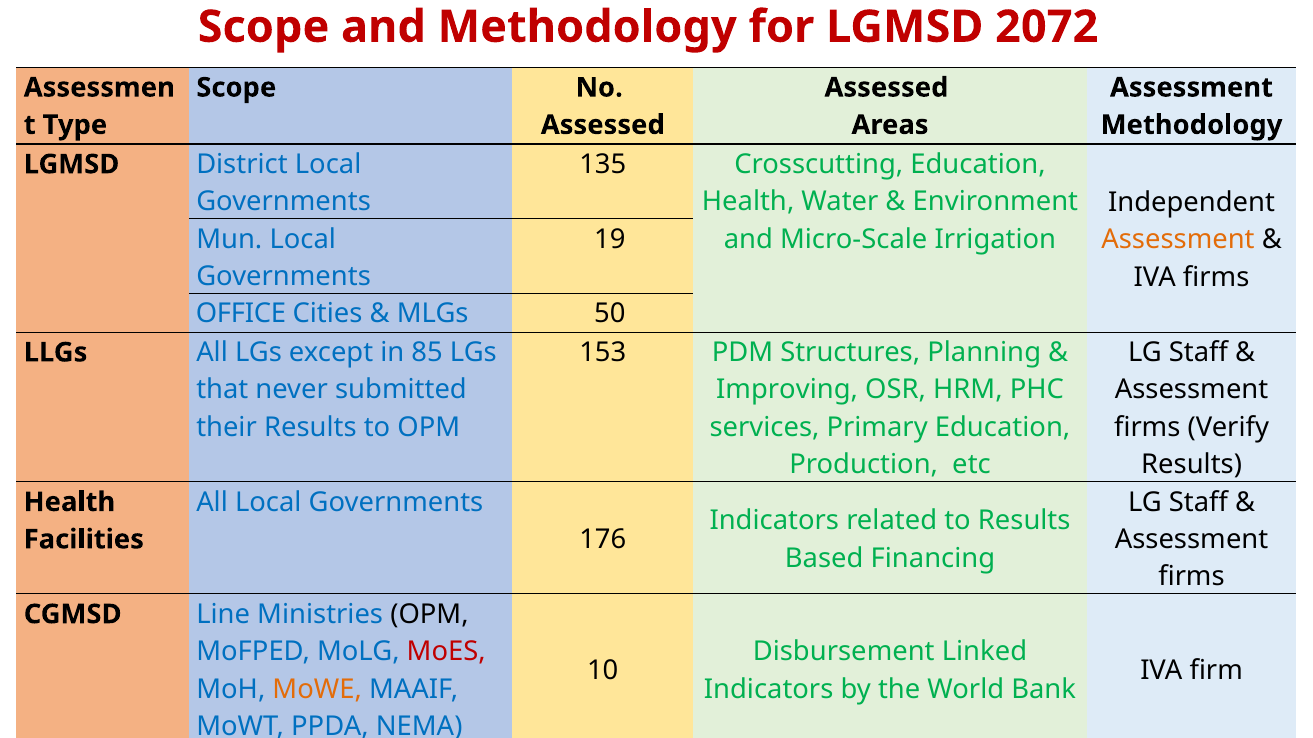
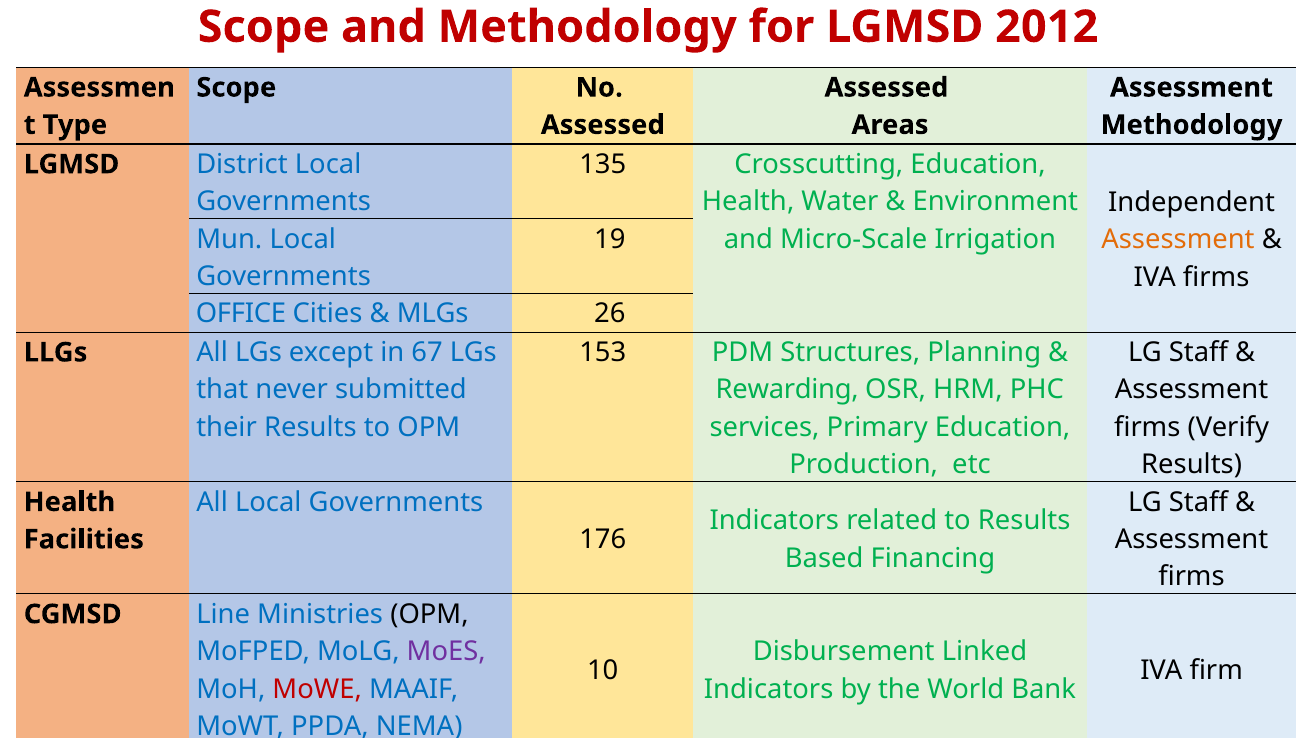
2072: 2072 -> 2012
50: 50 -> 26
85: 85 -> 67
Improving: Improving -> Rewarding
MoES colour: red -> purple
MoWE colour: orange -> red
